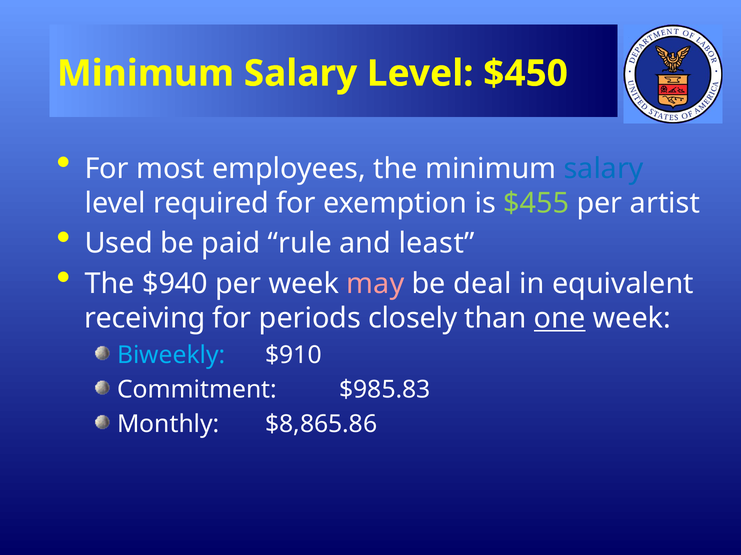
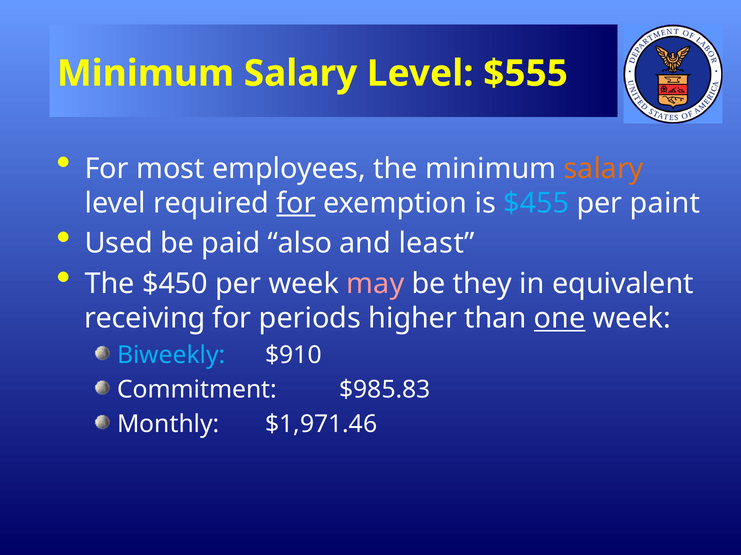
$450: $450 -> $555
salary at (604, 169) colour: blue -> orange
for at (296, 203) underline: none -> present
$455 colour: light green -> light blue
artist: artist -> paint
rule: rule -> also
$940: $940 -> $450
deal: deal -> they
closely: closely -> higher
$8,865.86: $8,865.86 -> $1,971.46
